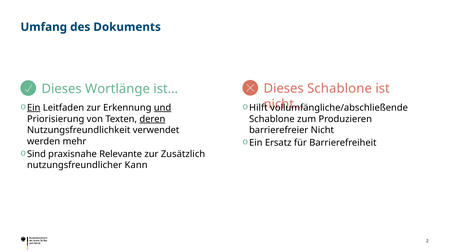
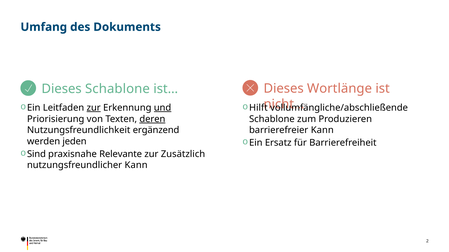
Dieses Wortlänge: Wortlänge -> Schablone
Dieses Schablone: Schablone -> Wortlänge
Ein at (34, 108) underline: present -> none
zur at (94, 108) underline: none -> present
verwendet: verwendet -> ergänzend
barrierefreier Nicht: Nicht -> Kann
mehr: mehr -> jeden
